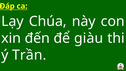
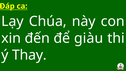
Trần: Trần -> Thay
